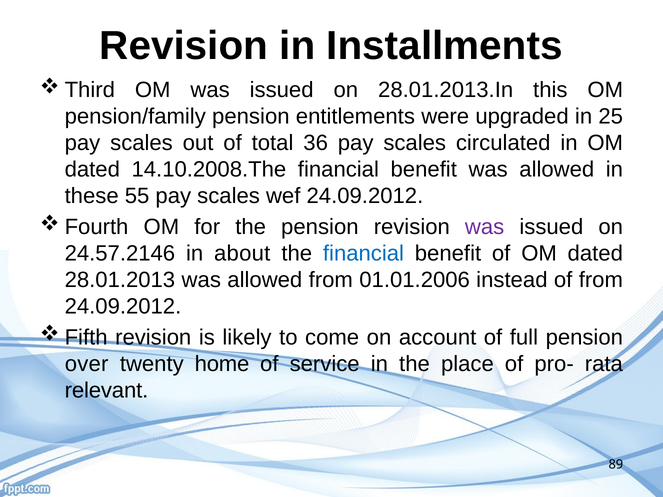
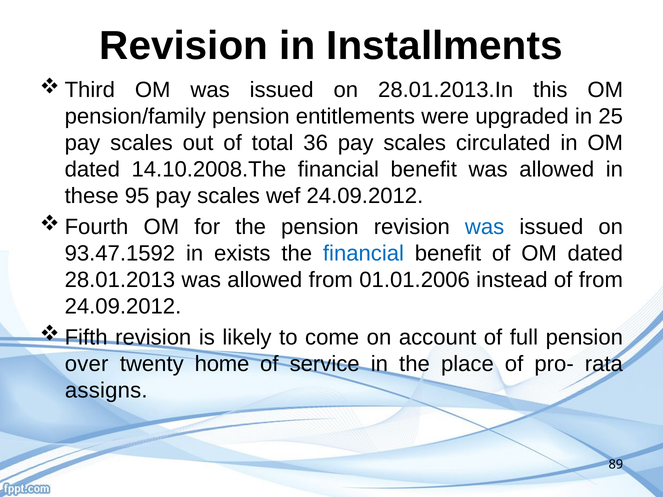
55: 55 -> 95
was at (485, 227) colour: purple -> blue
24.57.2146: 24.57.2146 -> 93.47.1592
about: about -> exists
relevant: relevant -> assigns
